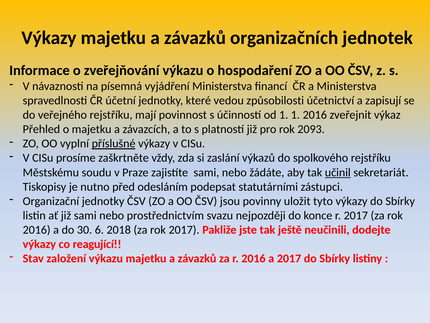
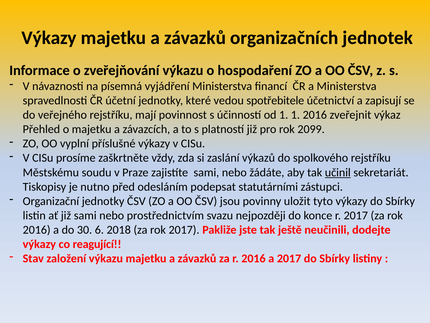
způsobilosti: způsobilosti -> spotřebitele
2093: 2093 -> 2099
příslušné underline: present -> none
